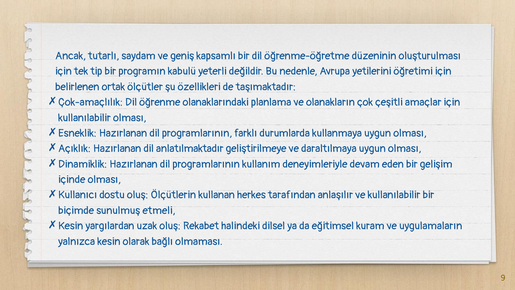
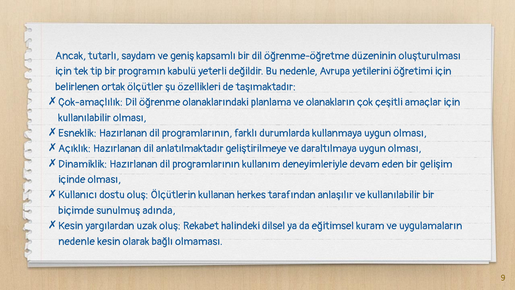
etmeli: etmeli -> adında
yalnızca at (77, 241): yalnızca -> nedenle
